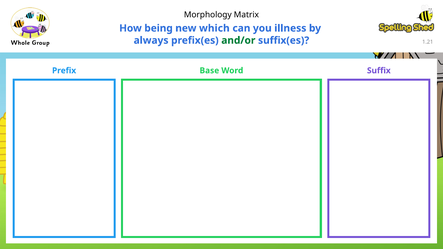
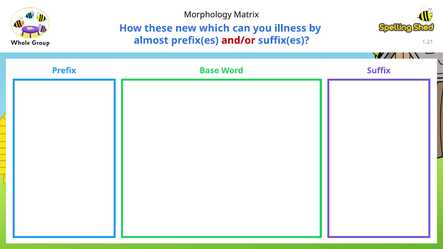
being: being -> these
always: always -> almost
and/or colour: green -> red
